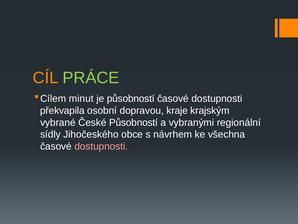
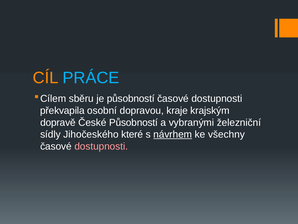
PRÁCE colour: light green -> light blue
minut: minut -> sběru
vybrané: vybrané -> dopravě
regionální: regionální -> železniční
obce: obce -> které
návrhem underline: none -> present
všechna: všechna -> všechny
